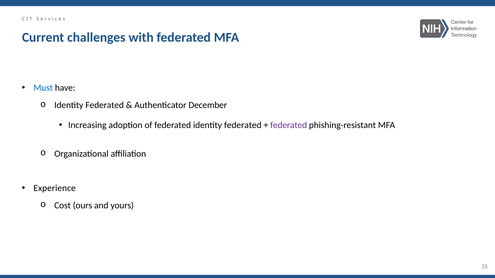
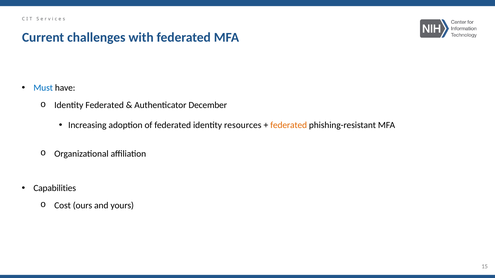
federated identity federated: federated -> resources
federated at (289, 125) colour: purple -> orange
Experience: Experience -> Capabilities
